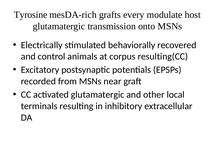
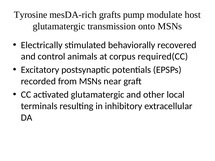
every: every -> pump
resulting(CC: resulting(CC -> required(CC
